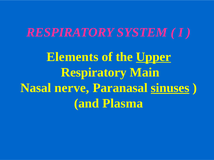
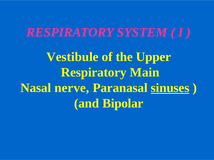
Elements: Elements -> Vestibule
Upper underline: present -> none
Plasma: Plasma -> Bipolar
